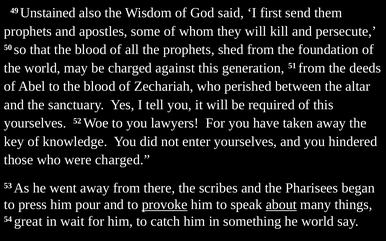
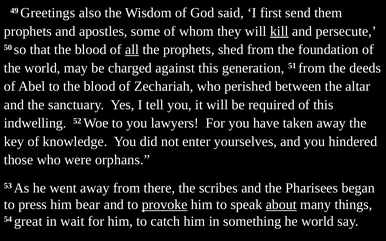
Unstained: Unstained -> Greetings
kill underline: none -> present
all underline: none -> present
yourselves at (35, 123): yourselves -> indwelling
were charged: charged -> orphans
pour: pour -> bear
